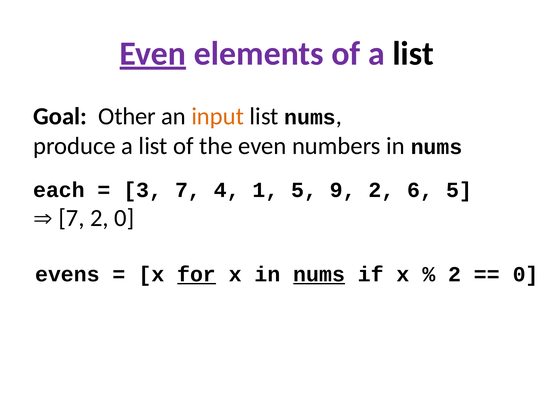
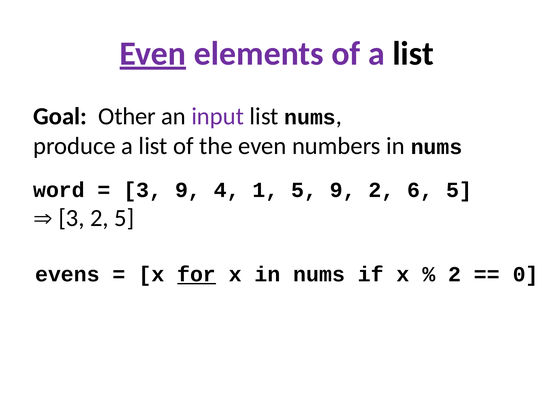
input colour: orange -> purple
each: each -> word
3 7: 7 -> 9
7 at (71, 218): 7 -> 3
2 0: 0 -> 5
nums at (319, 274) underline: present -> none
